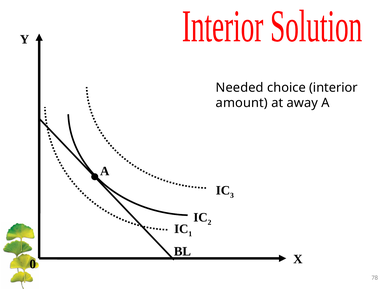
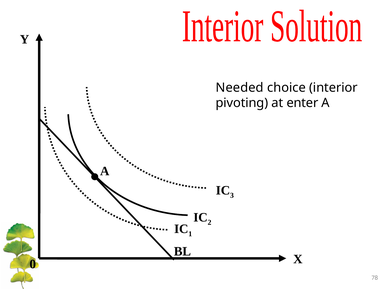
amount: amount -> pivoting
away: away -> enter
